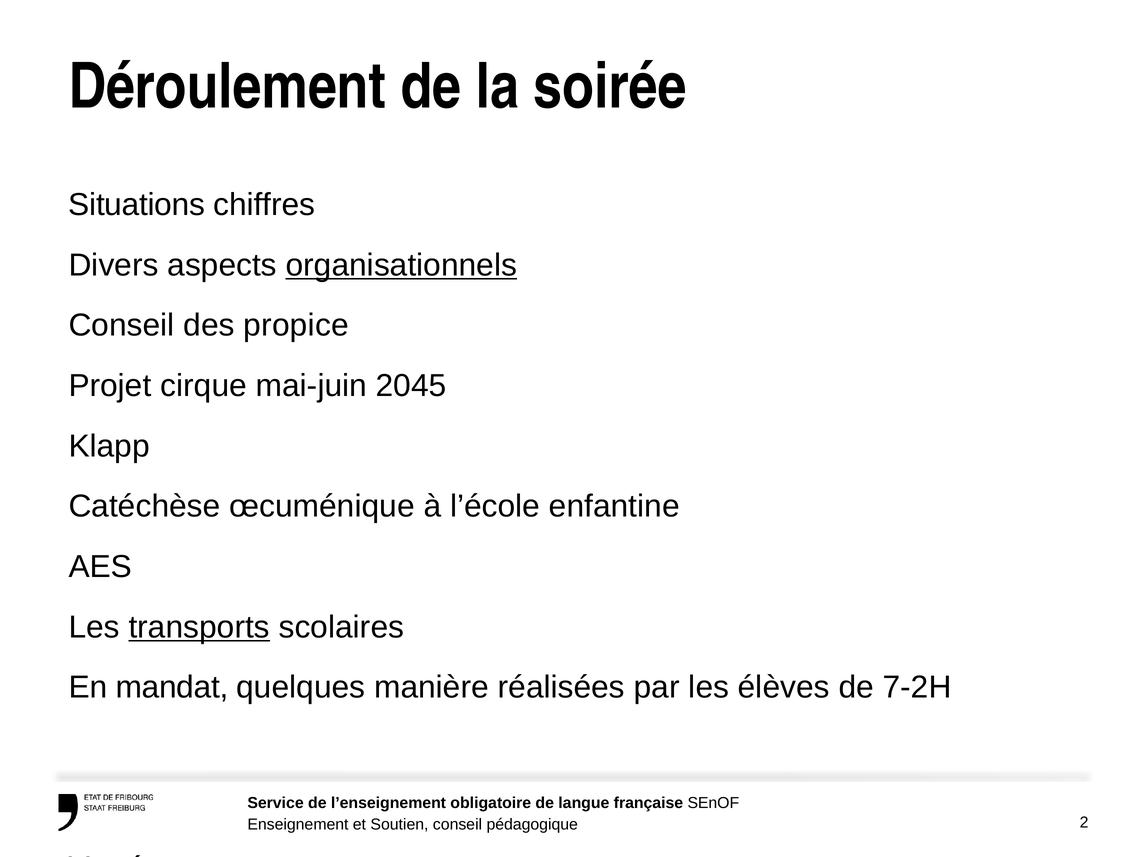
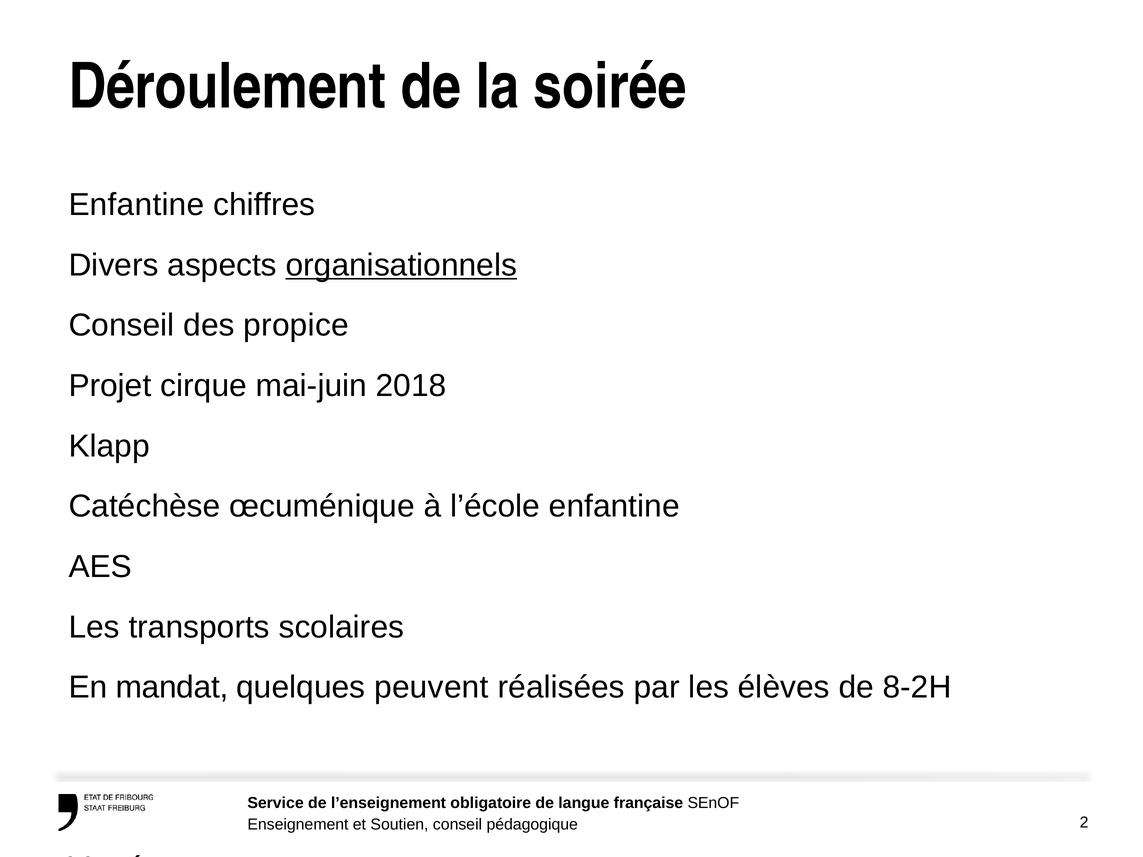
Situations at (137, 205): Situations -> Enfantine
2045: 2045 -> 2018
transports underline: present -> none
manière: manière -> peuvent
7-2H: 7-2H -> 8-2H
